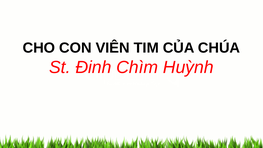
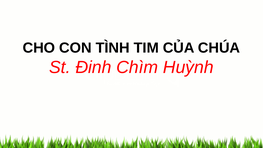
VIÊN: VIÊN -> TÌNH
